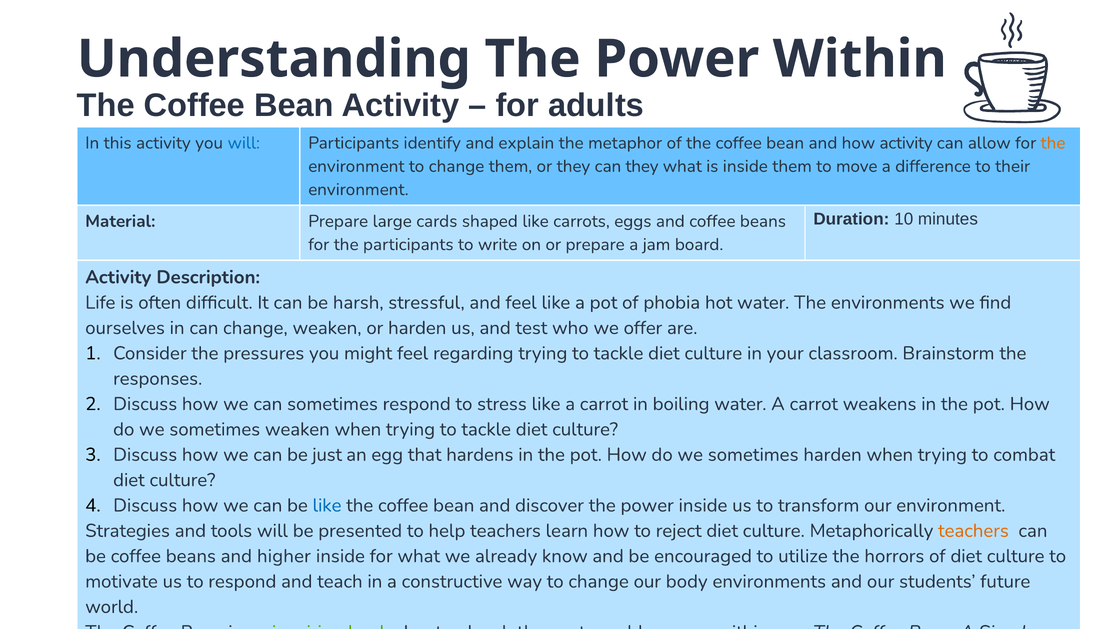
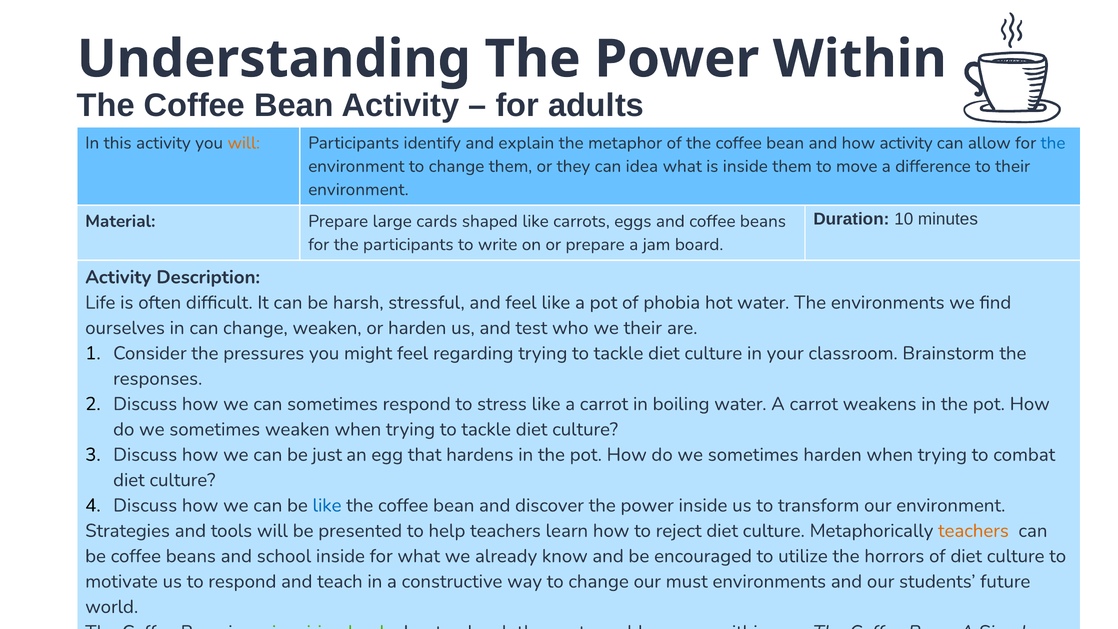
will at (244, 143) colour: blue -> orange
the at (1053, 143) colour: orange -> blue
can they: they -> idea
we offer: offer -> their
higher: higher -> school
body: body -> must
